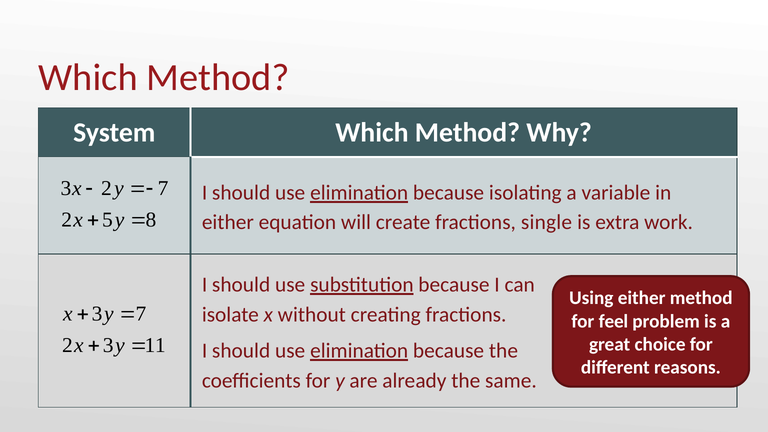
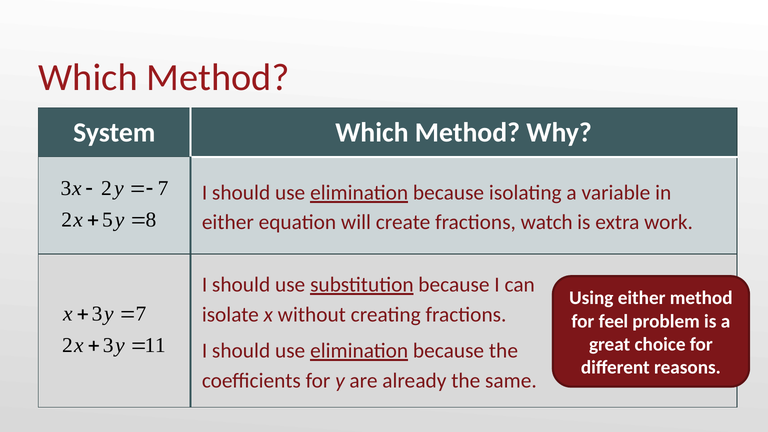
single: single -> watch
